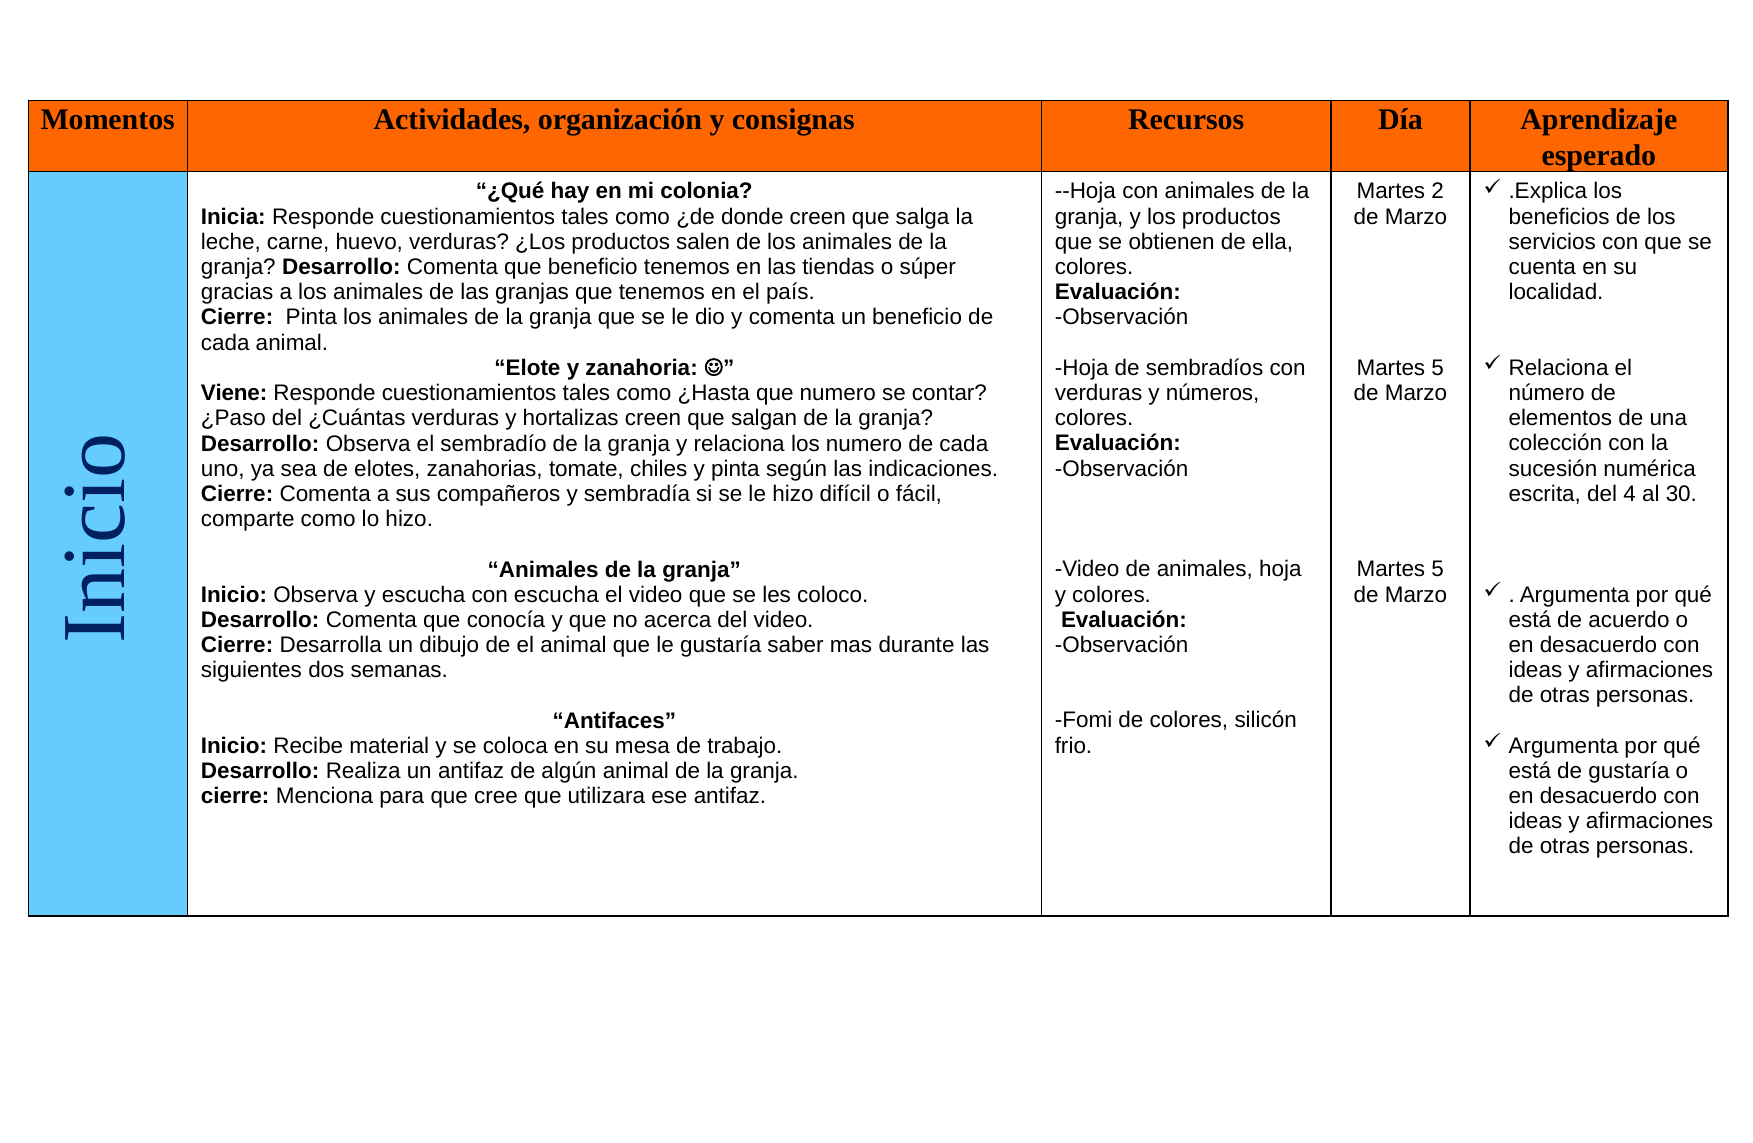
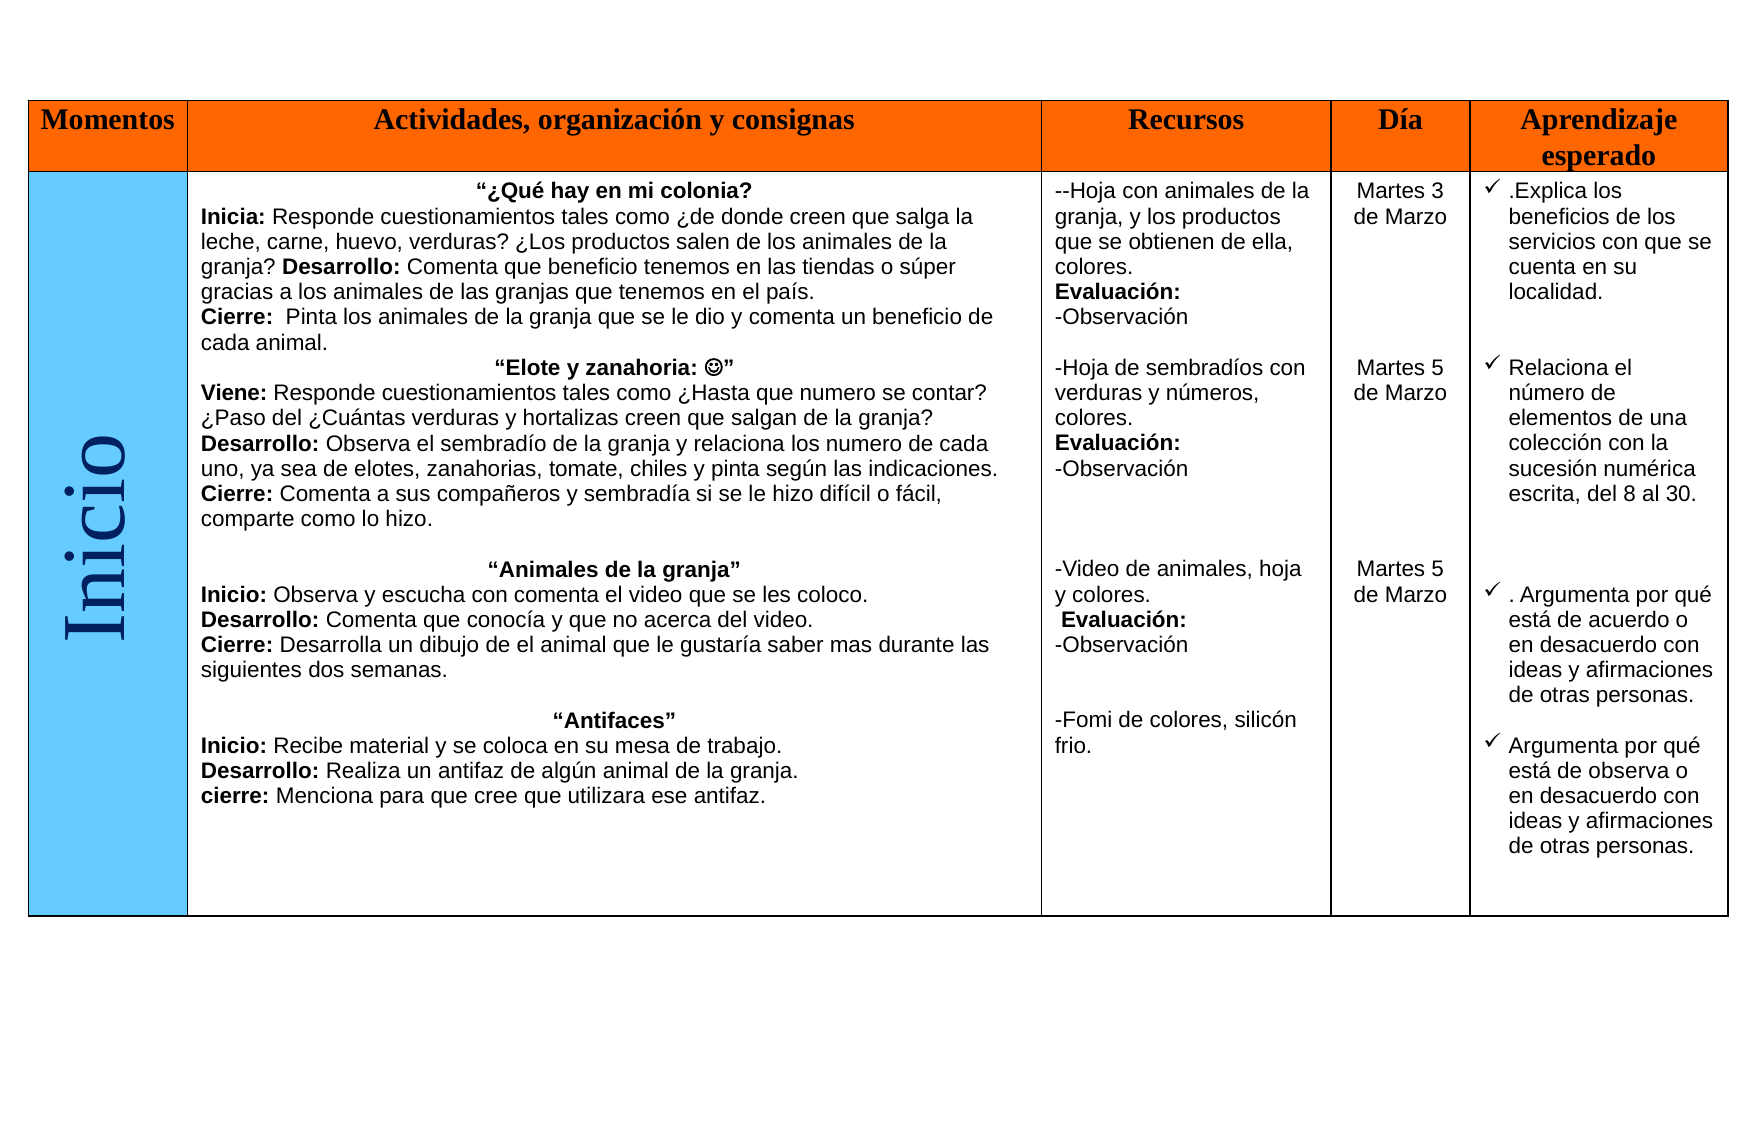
2: 2 -> 3
4: 4 -> 8
con escucha: escucha -> comenta
de gustaría: gustaría -> observa
